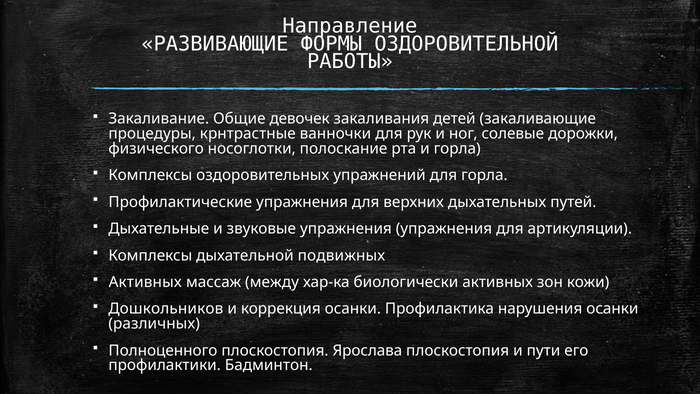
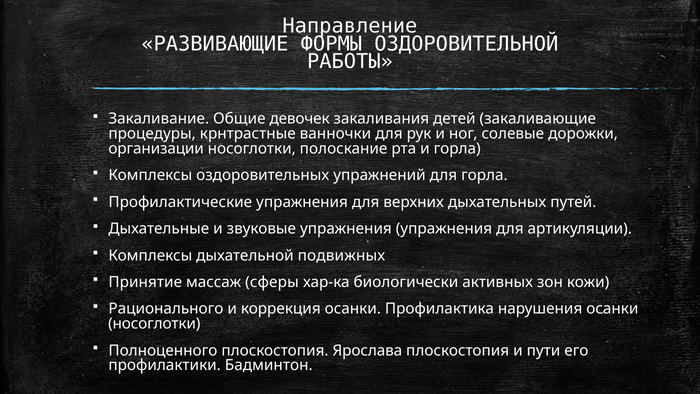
физического: физического -> организации
Активных at (145, 282): Активных -> Принятие
между: между -> сферы
Дошкольников: Дошкольников -> Рационального
различных at (154, 324): различных -> носоглотки
